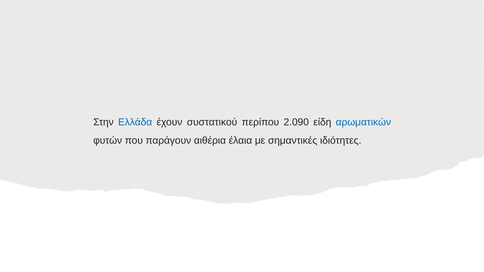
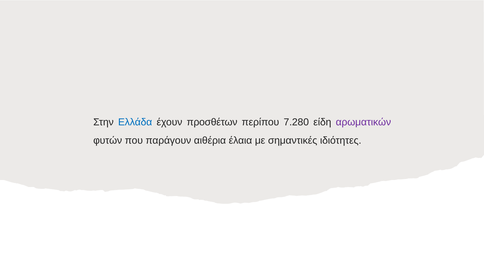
συστατικού: συστατικού -> προσθέτων
2.090: 2.090 -> 7.280
αρωματικών colour: blue -> purple
